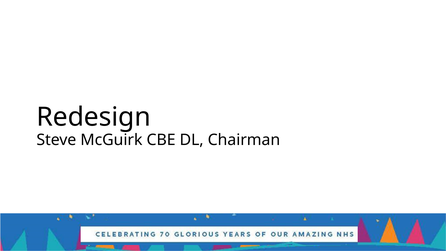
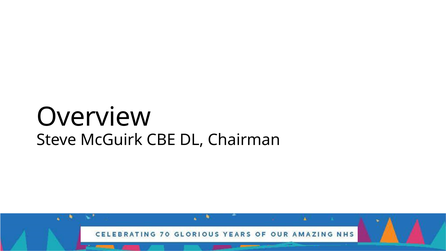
Redesign: Redesign -> Overview
